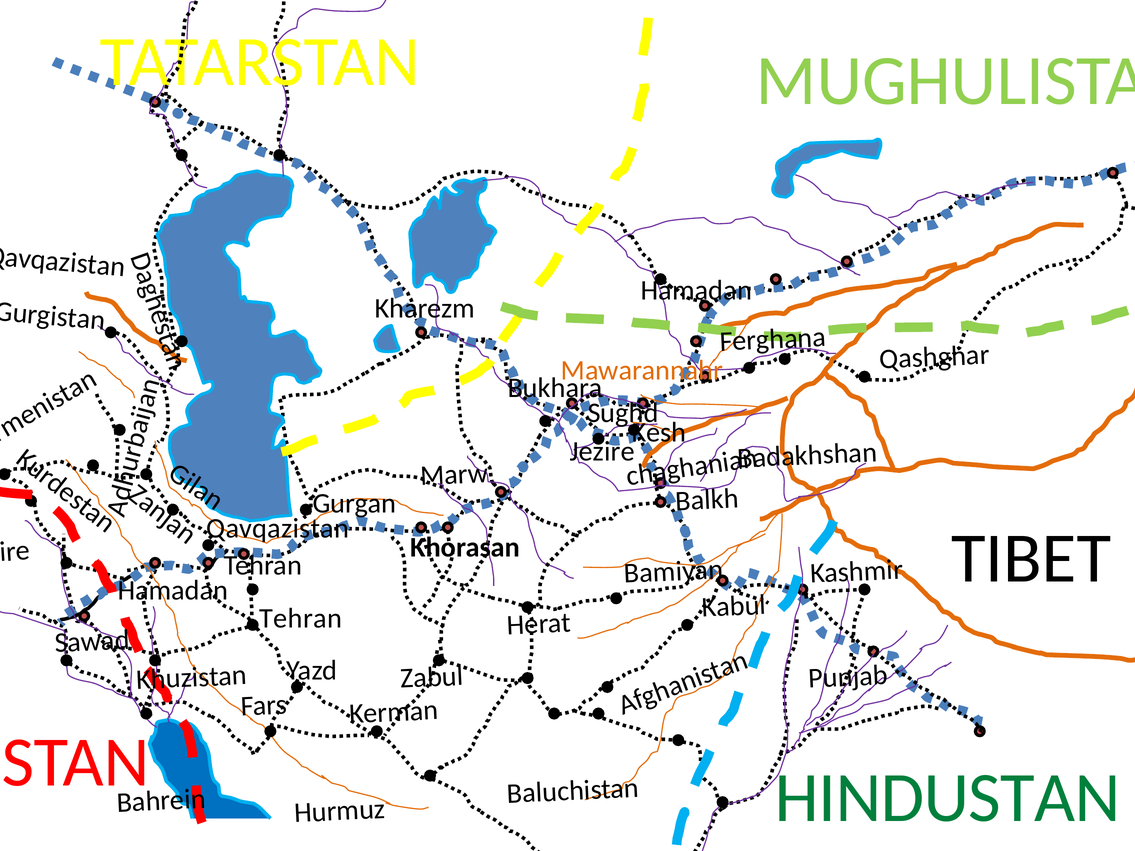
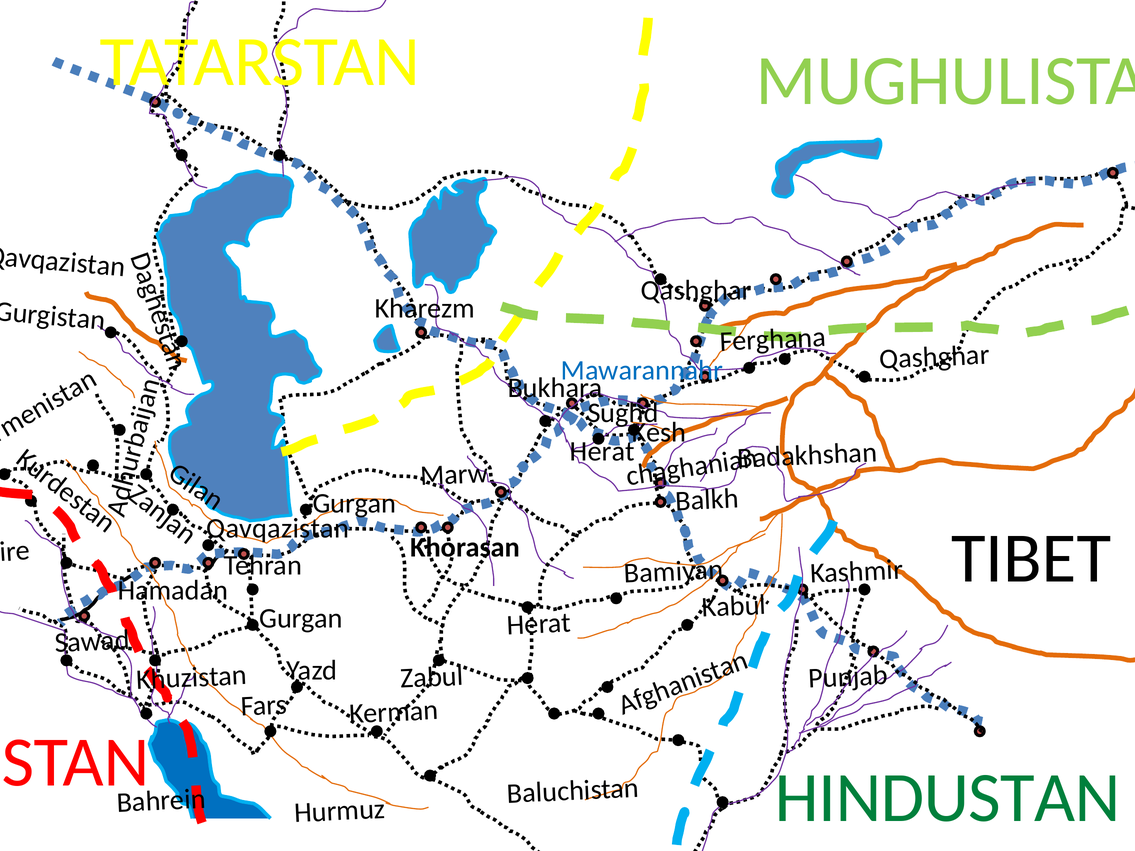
Hamadan at (696, 291): Hamadan -> Qashghar
Mawarannahr colour: orange -> blue
Jezire at (602, 451): Jezire -> Herat
Tehran at (301, 619): Tehran -> Gurgan
